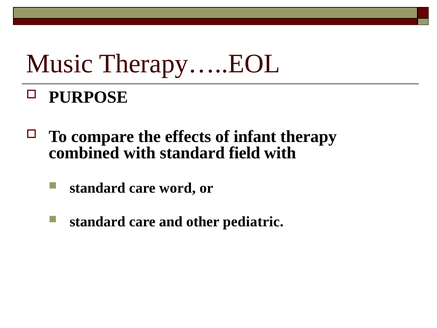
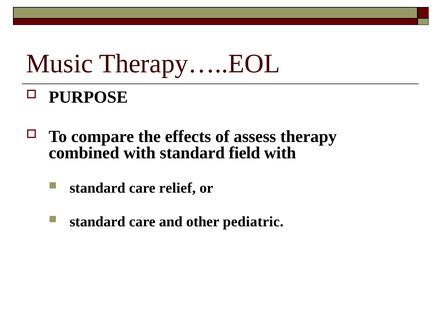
infant: infant -> assess
word: word -> relief
